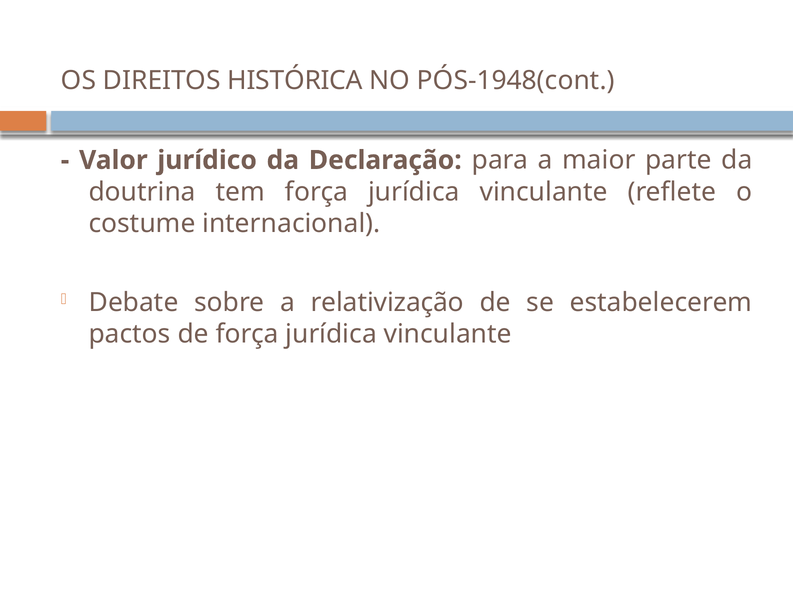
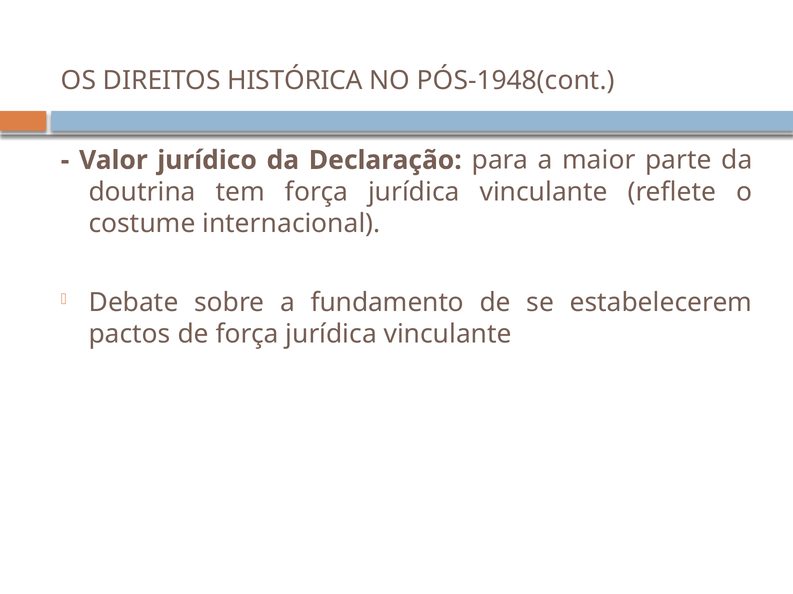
relativização: relativização -> fundamento
